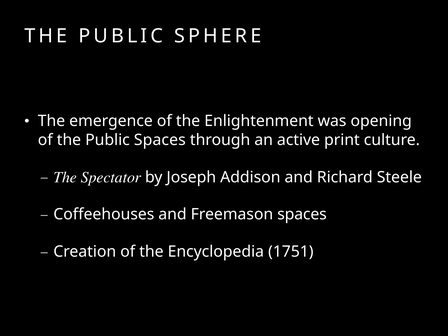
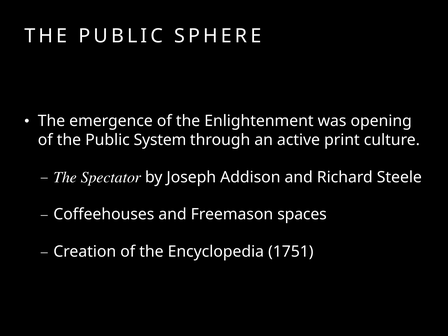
Public Spaces: Spaces -> System
